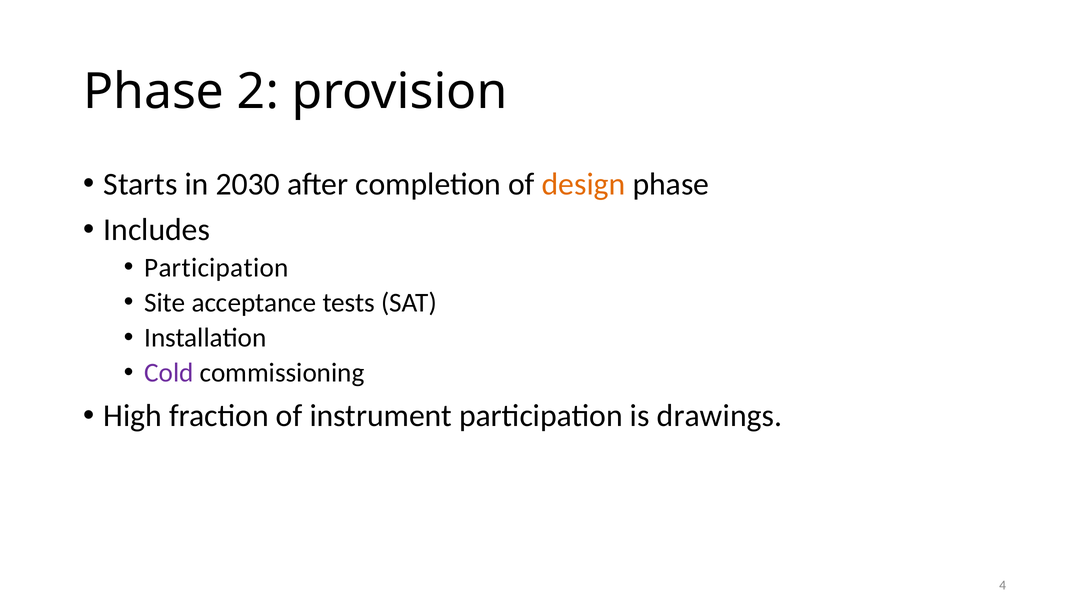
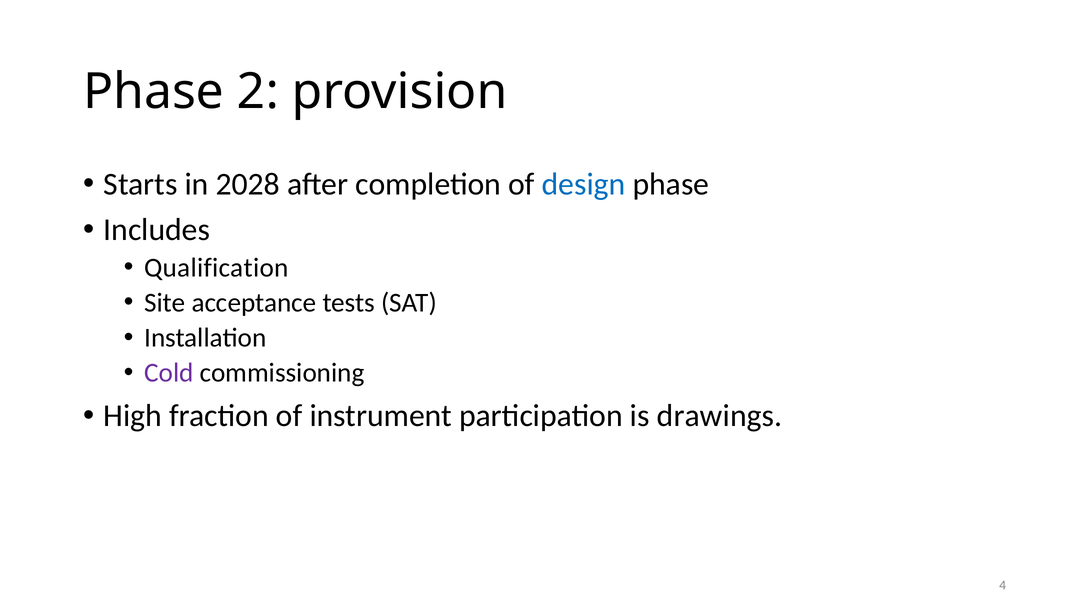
2030: 2030 -> 2028
design colour: orange -> blue
Participation at (216, 267): Participation -> Qualification
